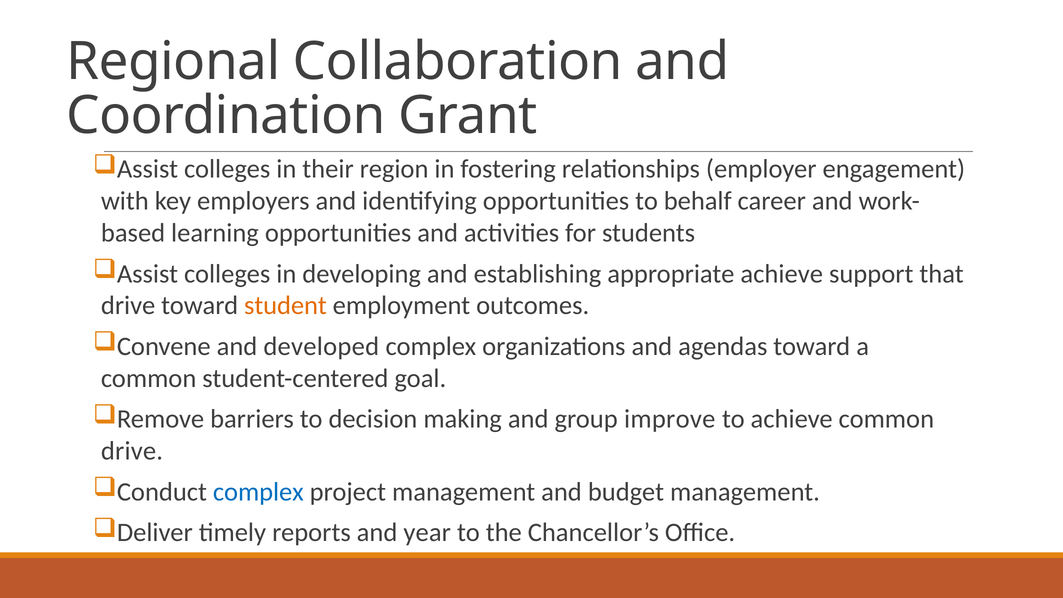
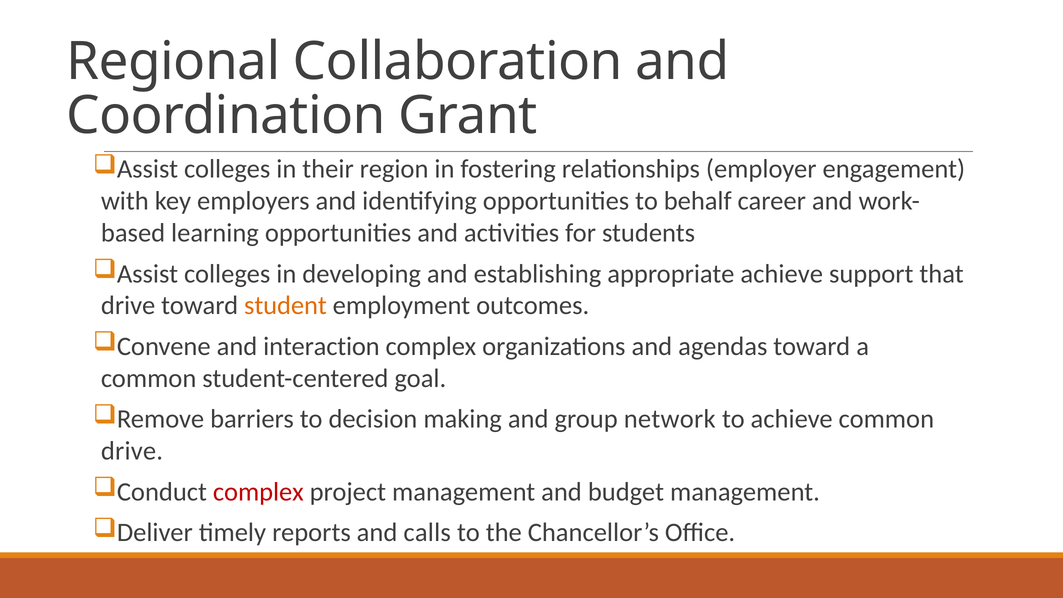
developed: developed -> interaction
improve: improve -> network
complex at (258, 492) colour: blue -> red
year: year -> calls
